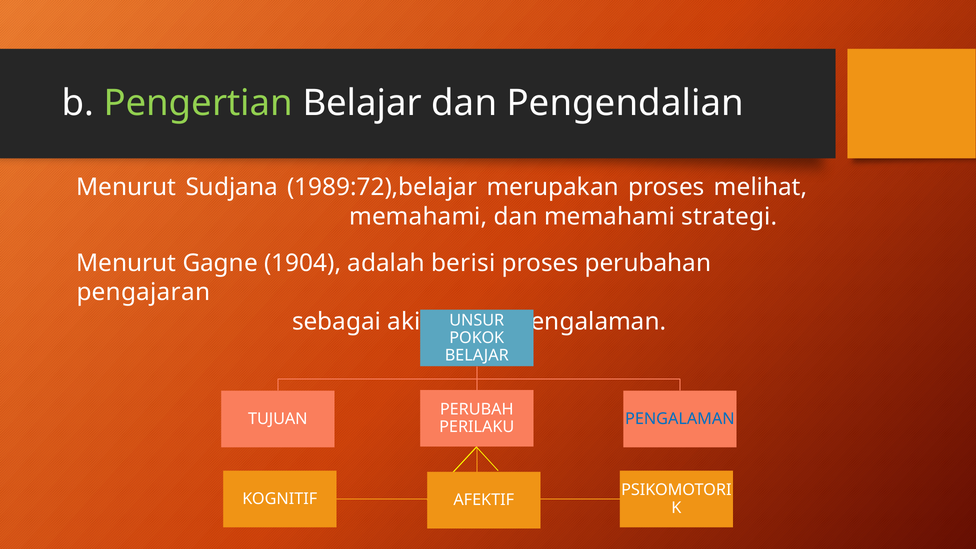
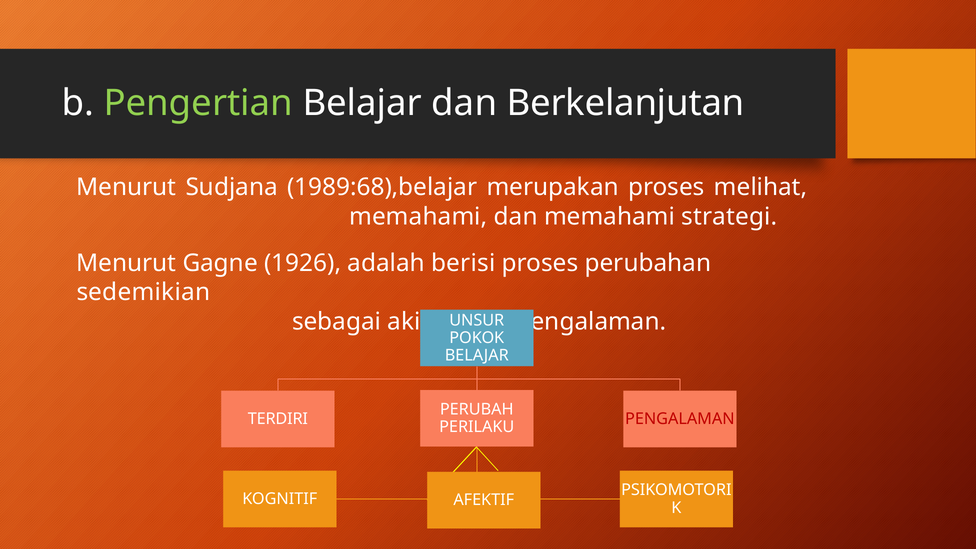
Pengendalian: Pengendalian -> Berkelanjutan
1989:72),belajar: 1989:72),belajar -> 1989:68),belajar
1904: 1904 -> 1926
pengajaran: pengajaran -> sedemikian
TUJUAN: TUJUAN -> TERDIRI
PENGALAMAN at (680, 419) colour: blue -> red
